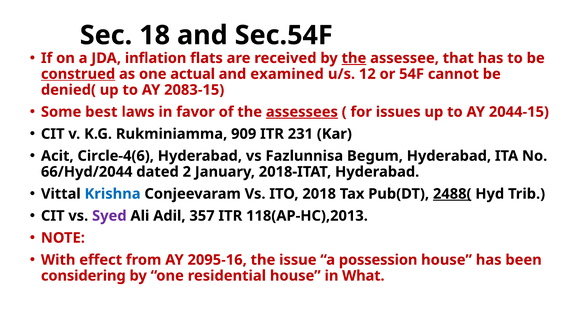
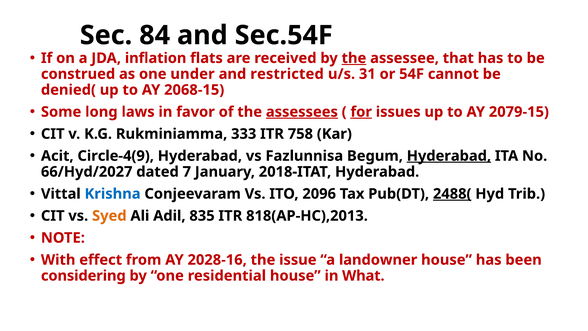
18: 18 -> 84
construed underline: present -> none
actual: actual -> under
examined: examined -> restricted
12: 12 -> 31
2083-15: 2083-15 -> 2068-15
best: best -> long
for underline: none -> present
2044-15: 2044-15 -> 2079-15
909: 909 -> 333
231: 231 -> 758
Circle-4(6: Circle-4(6 -> Circle-4(9
Hyderabad at (449, 156) underline: none -> present
66/Hyd/2044: 66/Hyd/2044 -> 66/Hyd/2027
2: 2 -> 7
2018: 2018 -> 2096
Syed colour: purple -> orange
357: 357 -> 835
118(AP-HC),2013: 118(AP-HC),2013 -> 818(AP-HC),2013
2095-16: 2095-16 -> 2028-16
possession: possession -> landowner
